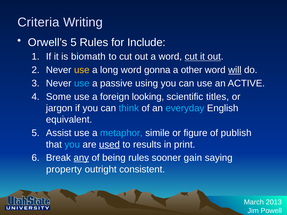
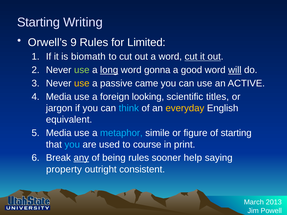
Criteria at (38, 22): Criteria -> Starting
Orwell’s 5: 5 -> 9
Include: Include -> Limited
use at (82, 70) colour: yellow -> light green
long underline: none -> present
other: other -> good
use at (82, 83) colour: light blue -> yellow
using: using -> came
Some at (59, 97): Some -> Media
everyday colour: light blue -> yellow
Assist at (59, 133): Assist -> Media
of publish: publish -> starting
used underline: present -> none
results: results -> course
gain: gain -> help
